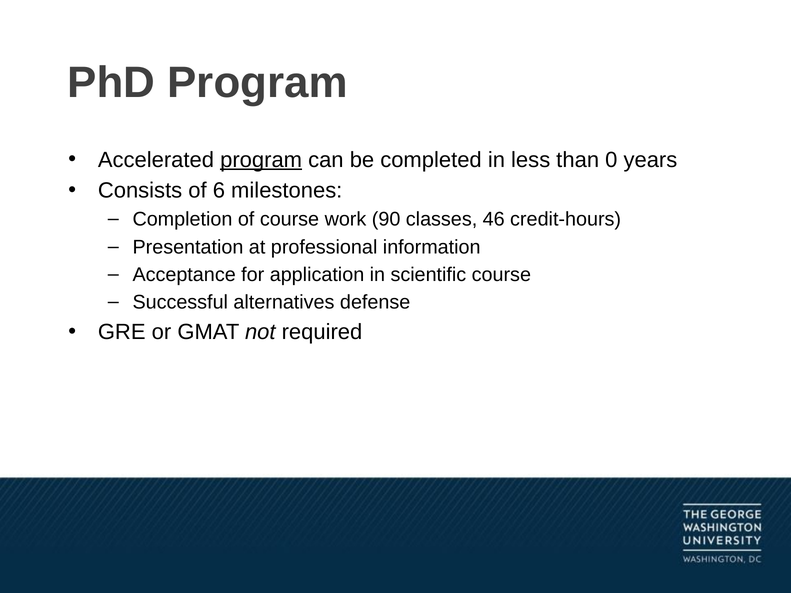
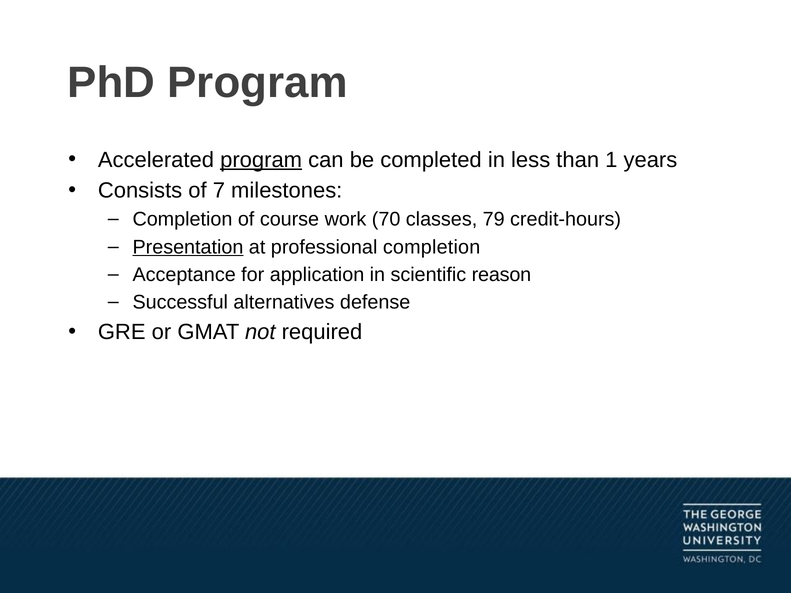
0: 0 -> 1
6: 6 -> 7
90: 90 -> 70
46: 46 -> 79
Presentation underline: none -> present
professional information: information -> completion
scientific course: course -> reason
